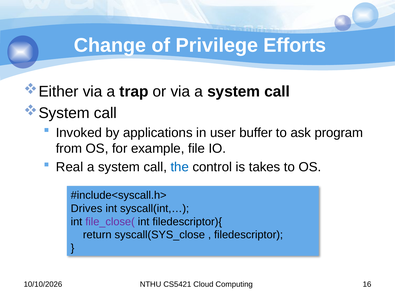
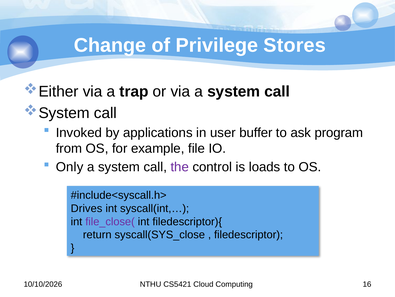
Efforts: Efforts -> Stores
Real: Real -> Only
the colour: blue -> purple
takes: takes -> loads
